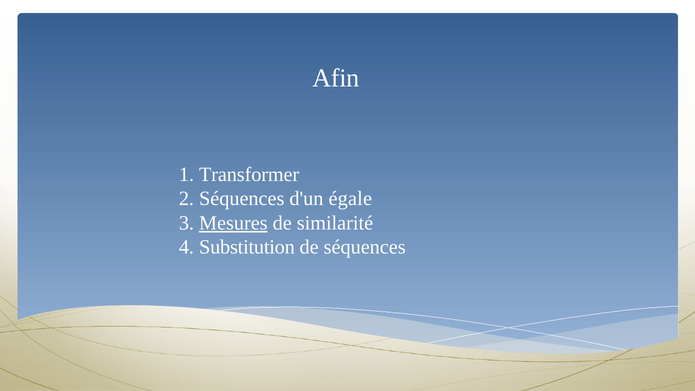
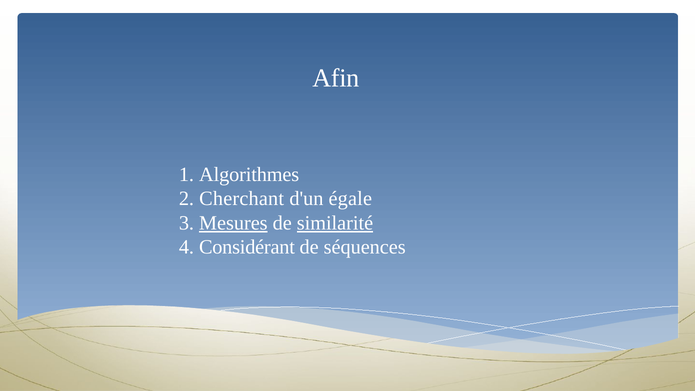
Transformer: Transformer -> Algorithmes
2 Séquences: Séquences -> Cherchant
similarité underline: none -> present
Substitution: Substitution -> Considérant
